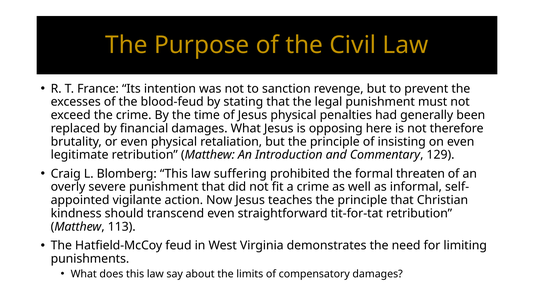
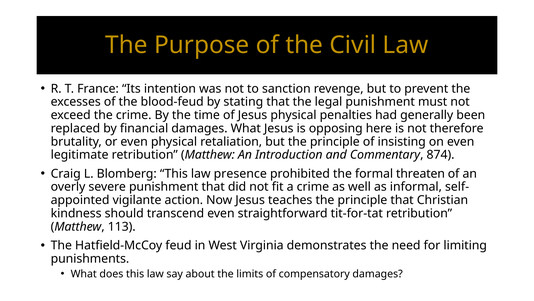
129: 129 -> 874
suffering: suffering -> presence
